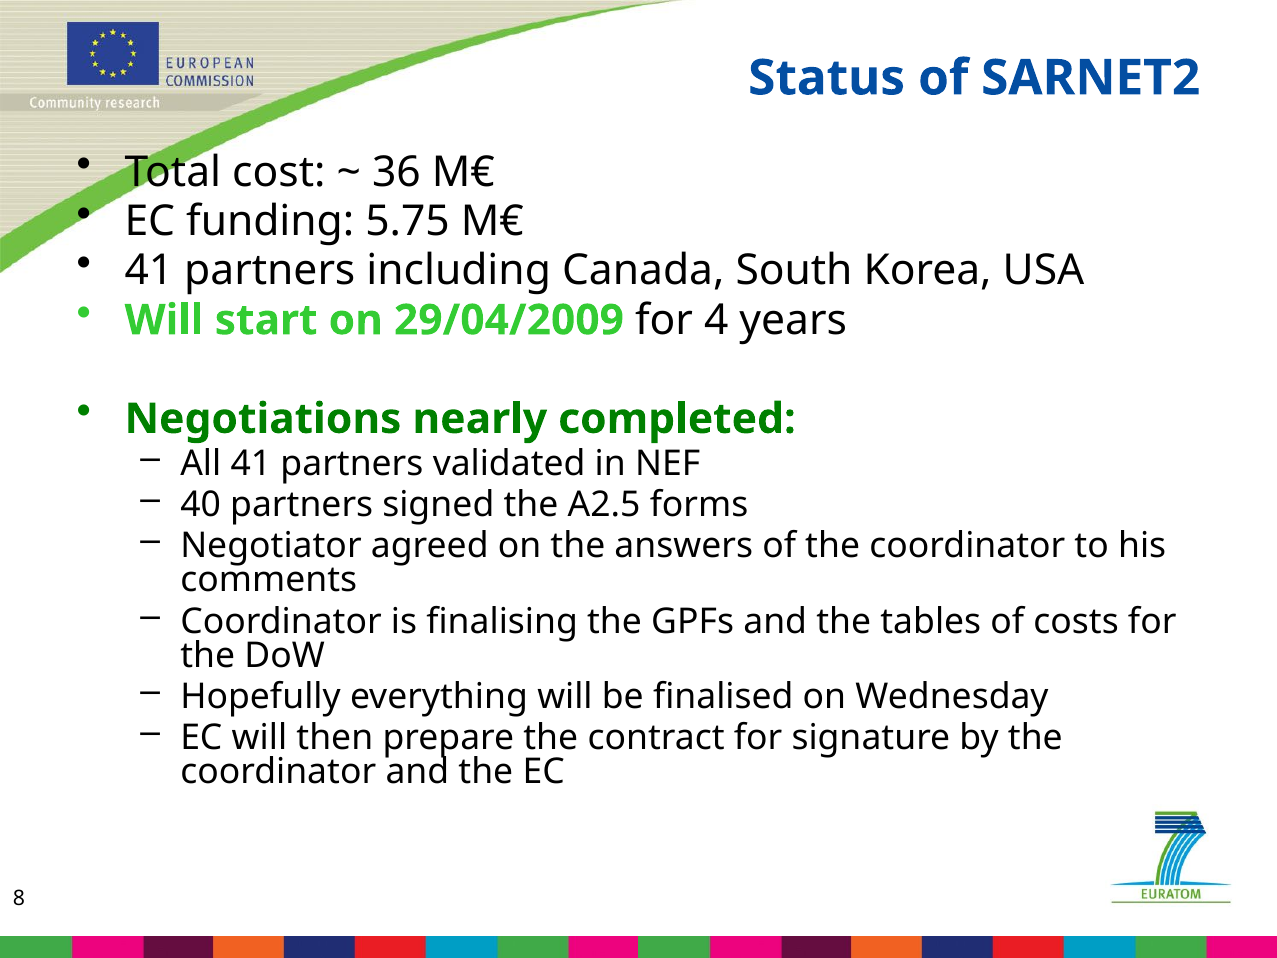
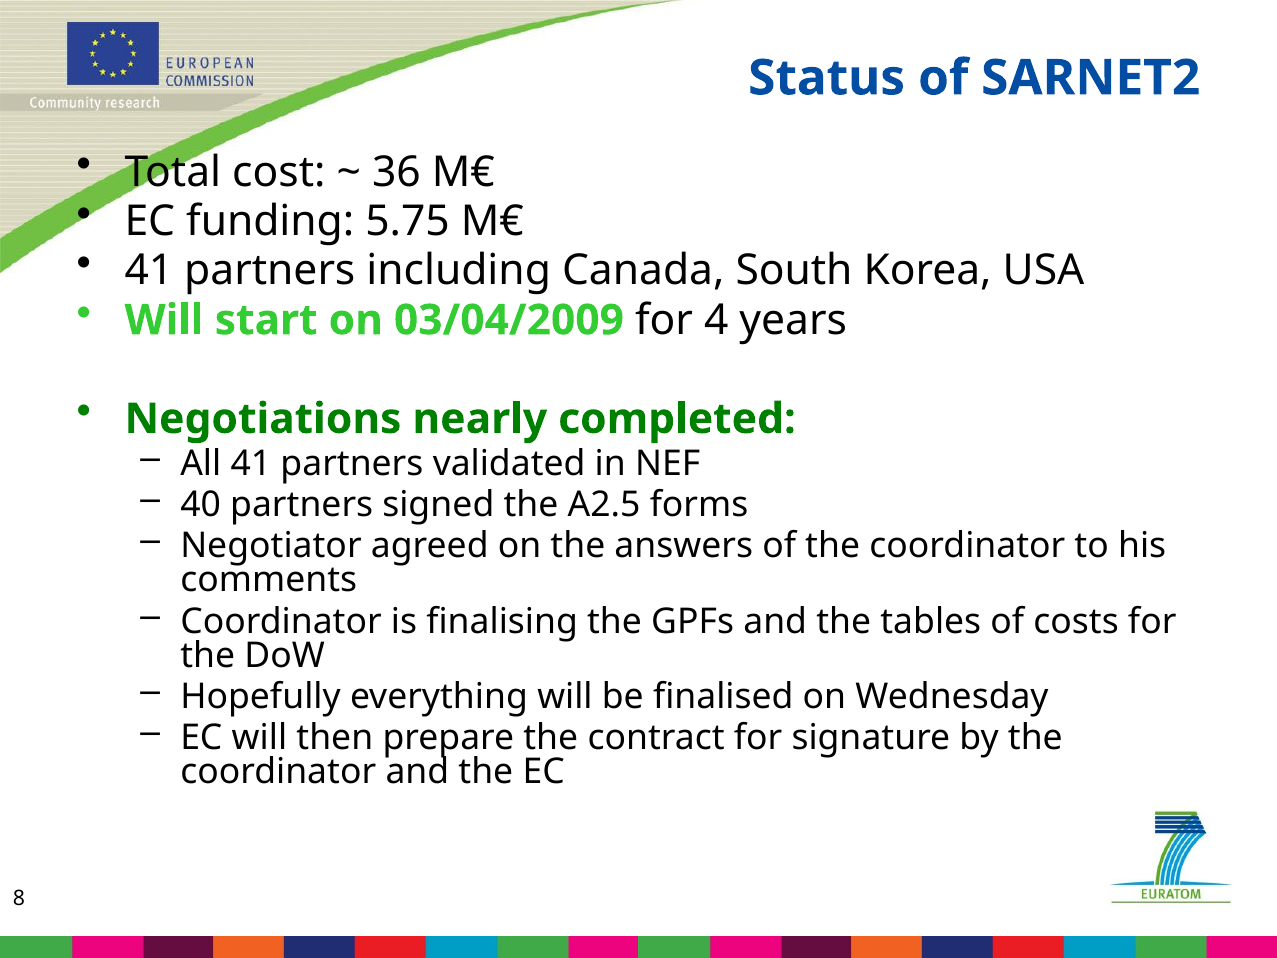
29/04/2009: 29/04/2009 -> 03/04/2009
